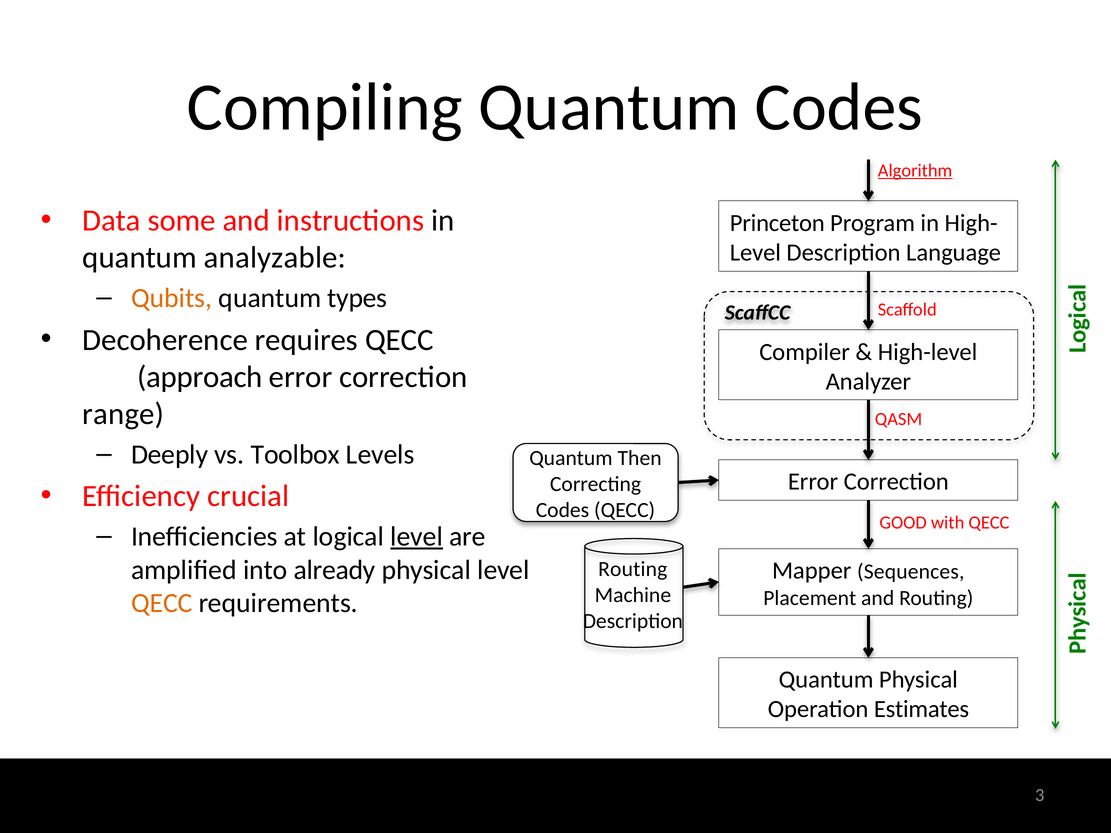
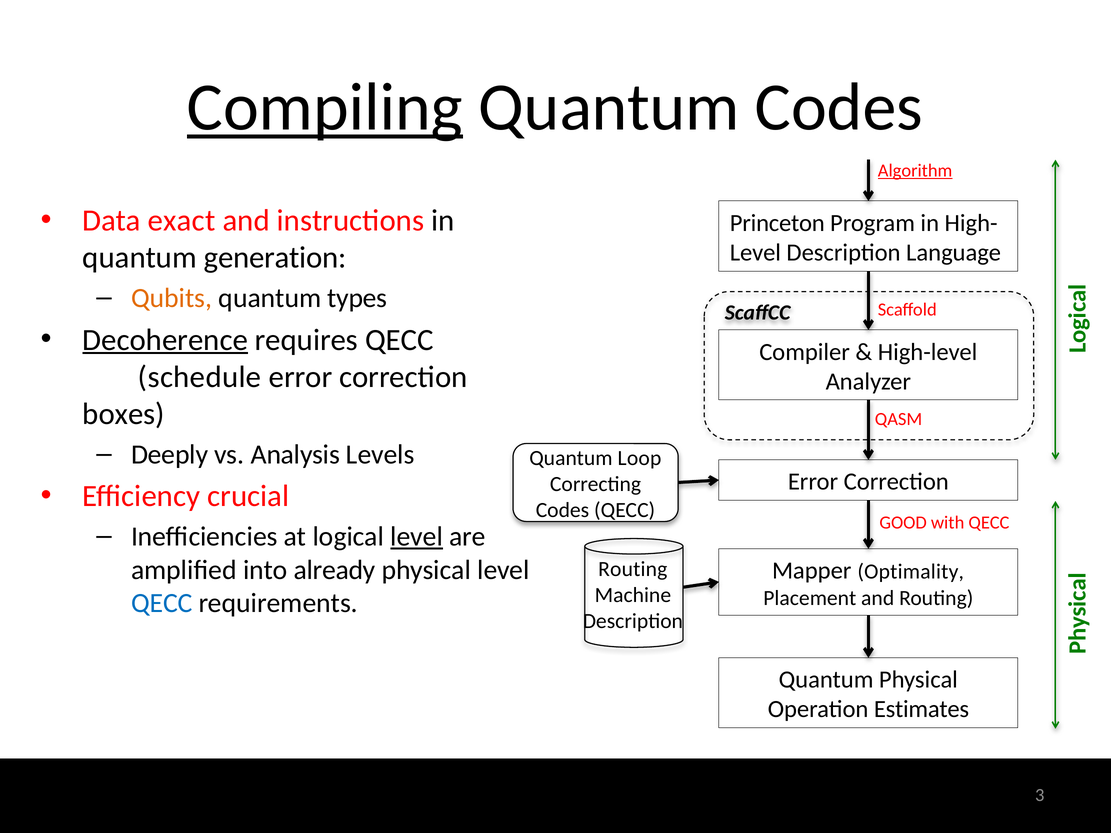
Compiling underline: none -> present
some: some -> exact
analyzable: analyzable -> generation
Decoherence underline: none -> present
approach: approach -> schedule
range: range -> boxes
Toolbox: Toolbox -> Analysis
Then: Then -> Loop
Sequences: Sequences -> Optimality
QECC at (162, 603) colour: orange -> blue
